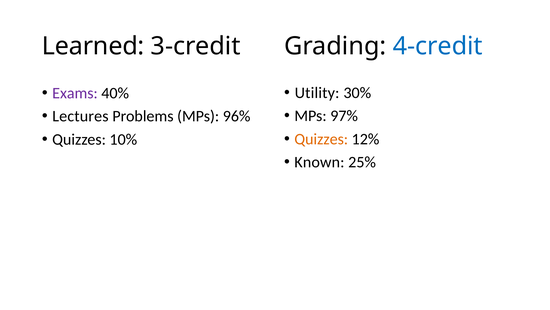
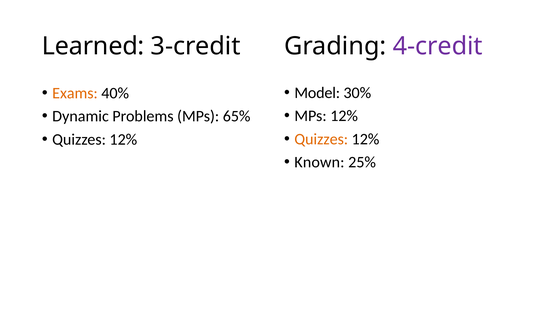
4-credit colour: blue -> purple
Utility: Utility -> Model
Exams colour: purple -> orange
MPs 97%: 97% -> 12%
Lectures: Lectures -> Dynamic
96%: 96% -> 65%
10% at (123, 139): 10% -> 12%
